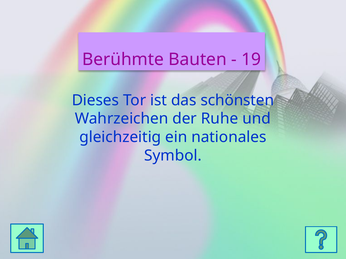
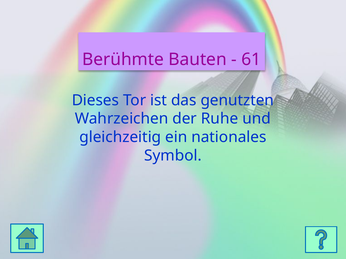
19: 19 -> 61
schönsten: schönsten -> genutzten
